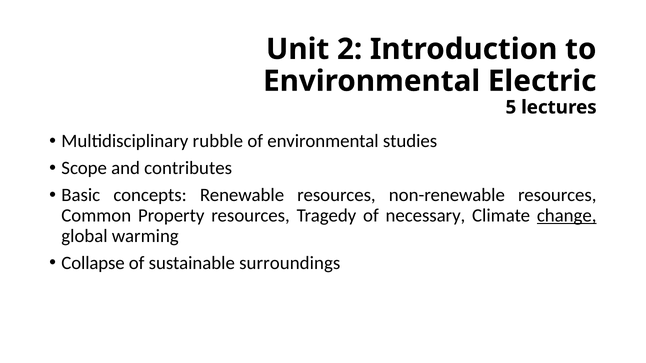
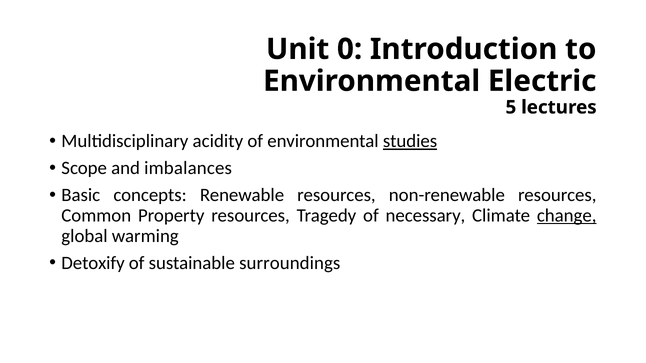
2: 2 -> 0
rubble: rubble -> acidity
studies underline: none -> present
contributes: contributes -> imbalances
Collapse: Collapse -> Detoxify
